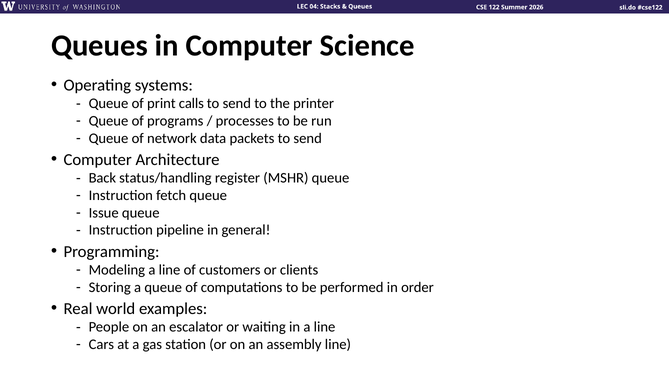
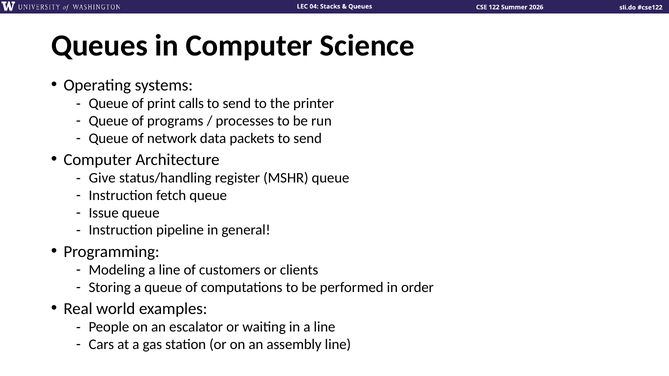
Back: Back -> Give
